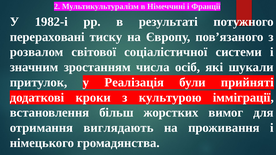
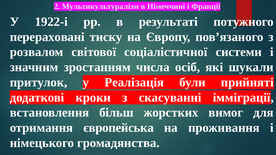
1982-і: 1982-і -> 1922-і
культурою: культурою -> скасуванні
виглядають: виглядають -> європейська
